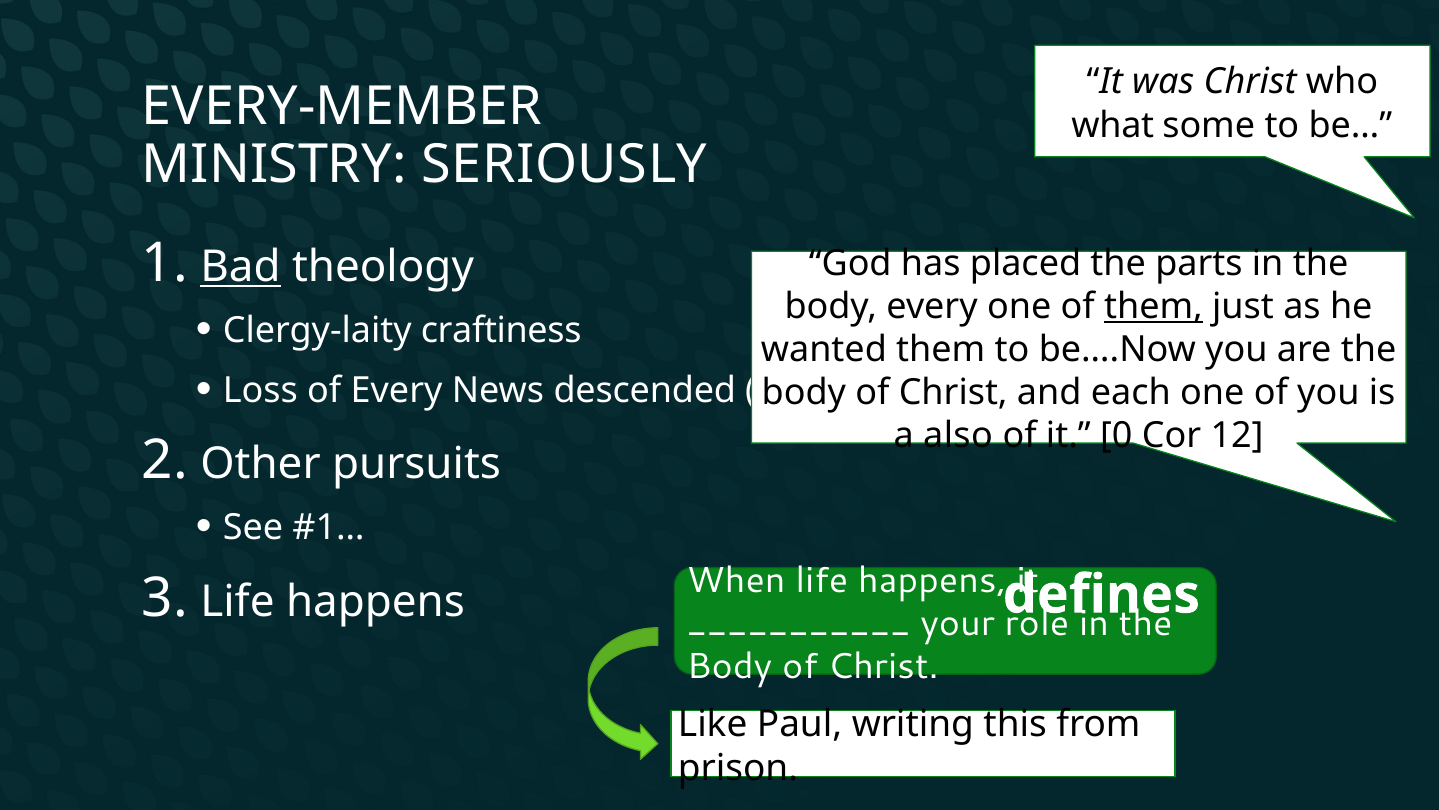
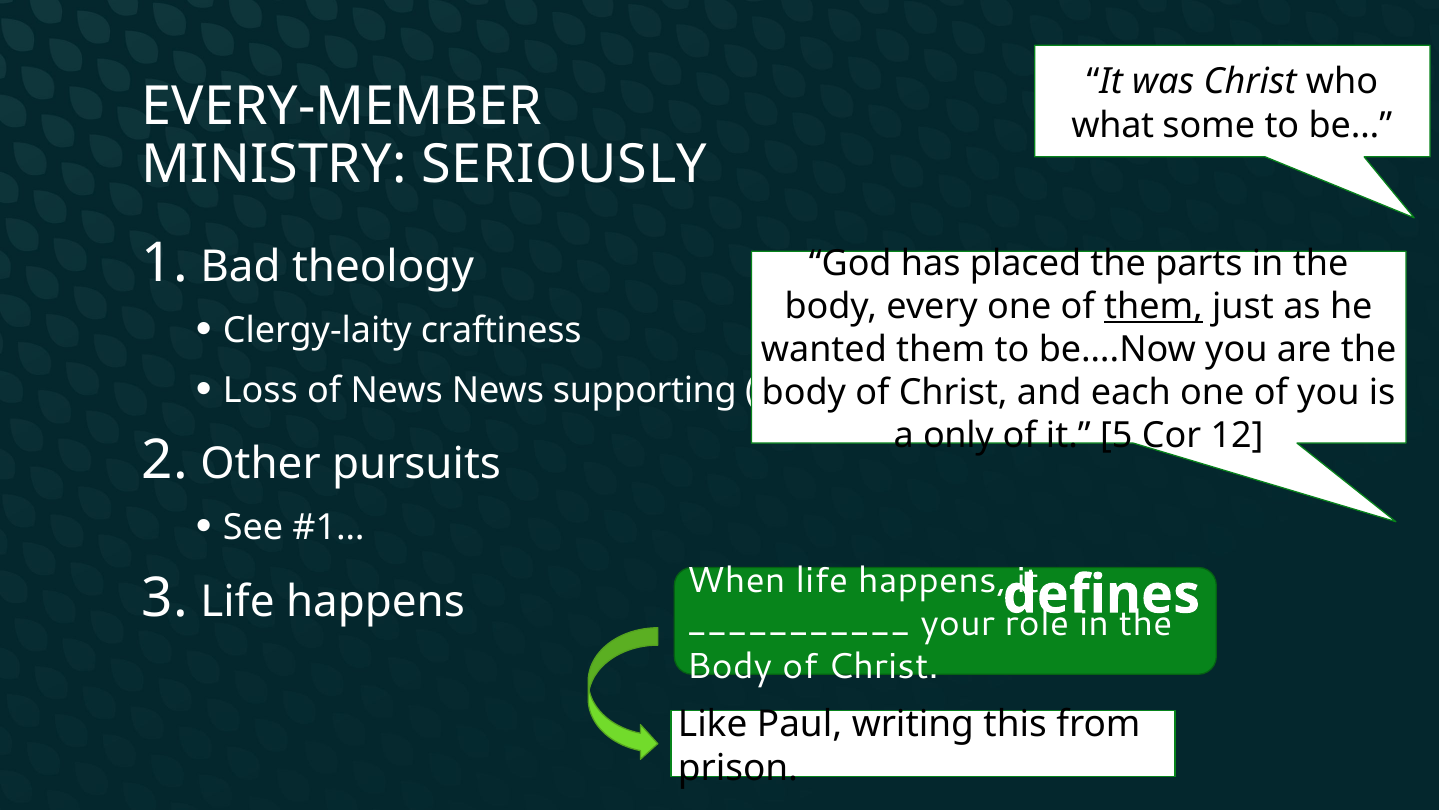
Bad underline: present -> none
of Every: Every -> News
descended: descended -> supporting
also: also -> only
0: 0 -> 5
